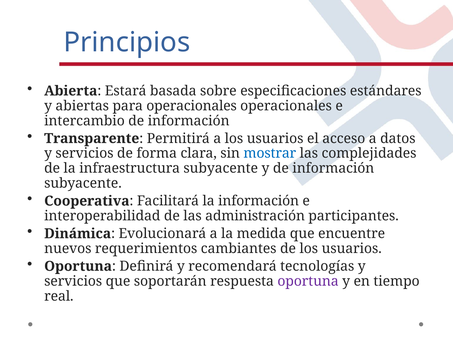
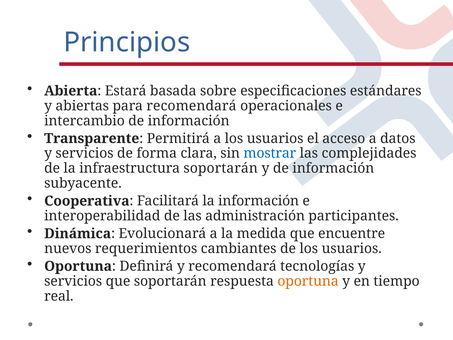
para operacionales: operacionales -> recomendará
infraestructura subyacente: subyacente -> soportarán
oportuna at (308, 281) colour: purple -> orange
